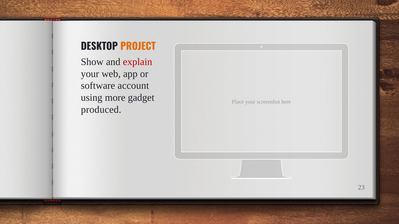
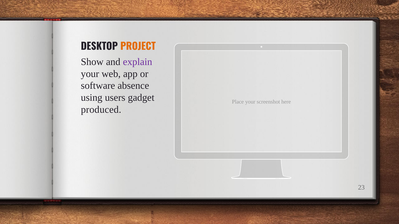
explain colour: red -> purple
account: account -> absence
more: more -> users
